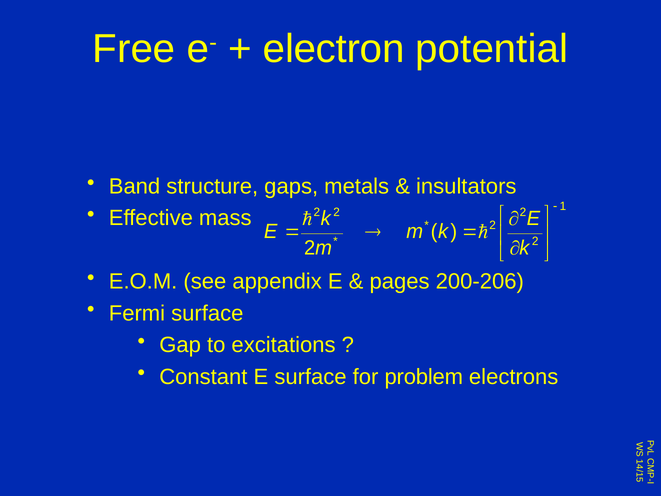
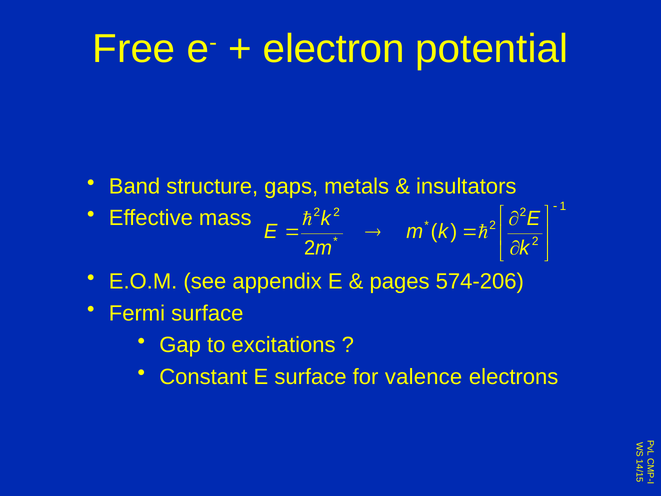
200-206: 200-206 -> 574-206
problem: problem -> valence
